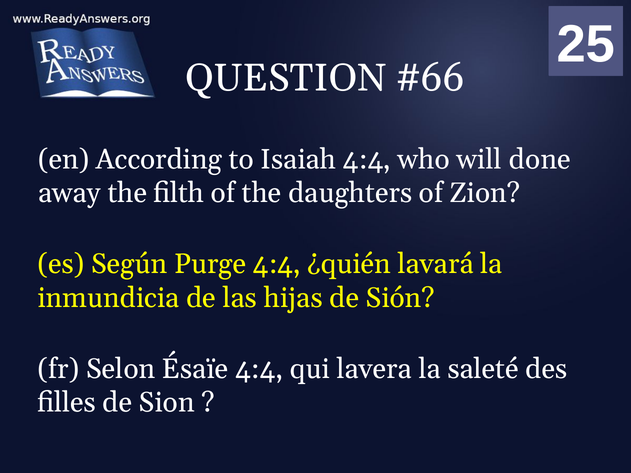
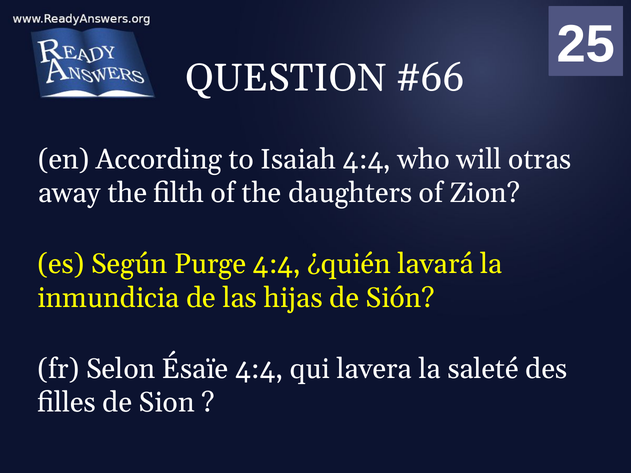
done: done -> otras
